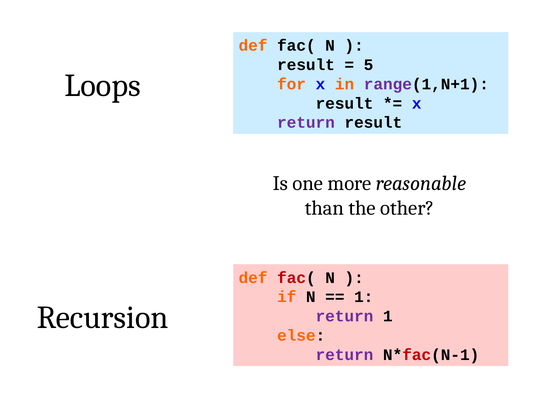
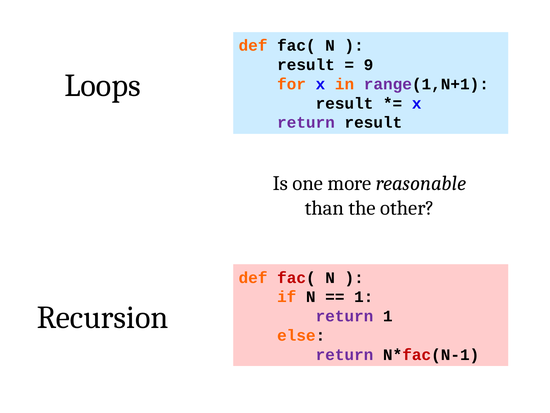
5: 5 -> 9
